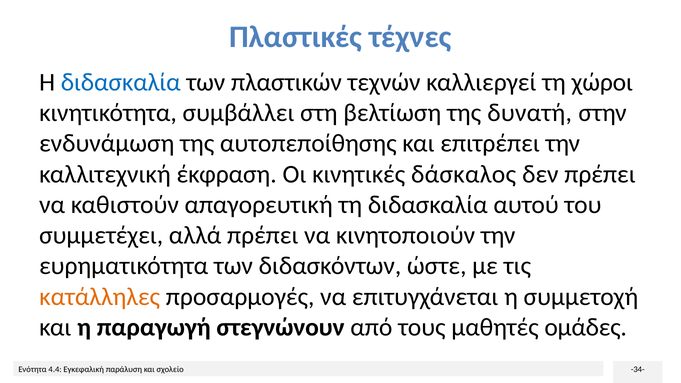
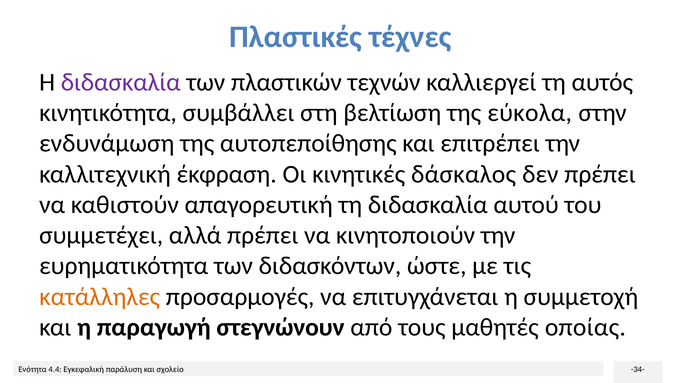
διδασκαλία at (121, 82) colour: blue -> purple
χώροι: χώροι -> αυτός
δυνατή: δυνατή -> εύκολα
ομάδες: ομάδες -> οποίας
